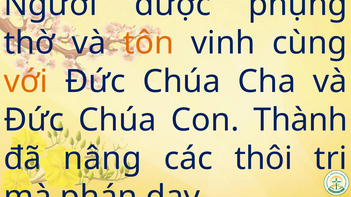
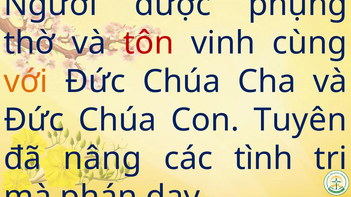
tôn colour: orange -> red
Thành: Thành -> Tuyên
thôi: thôi -> tình
